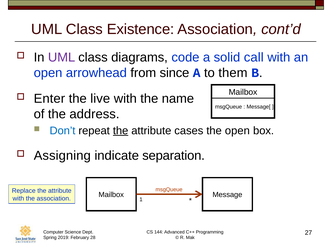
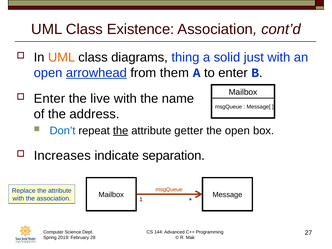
UML at (62, 57) colour: purple -> orange
code: code -> thing
call: call -> just
arrowhead underline: none -> present
since: since -> them
to them: them -> enter
cases: cases -> getter
Assigning: Assigning -> Increases
